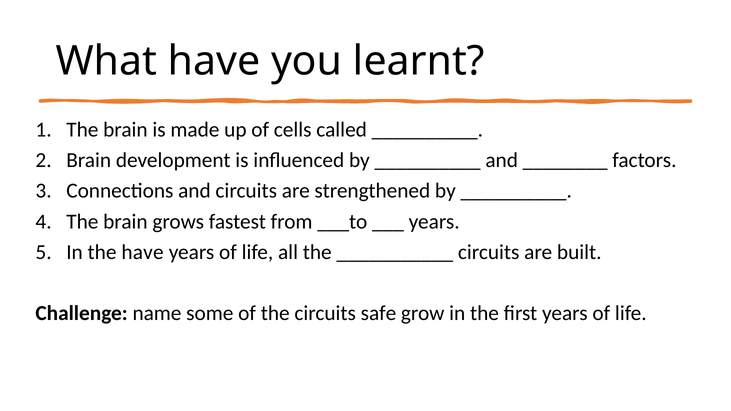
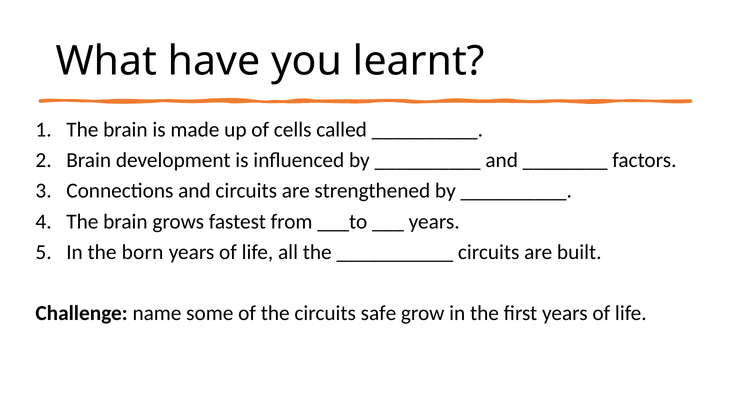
the have: have -> born
